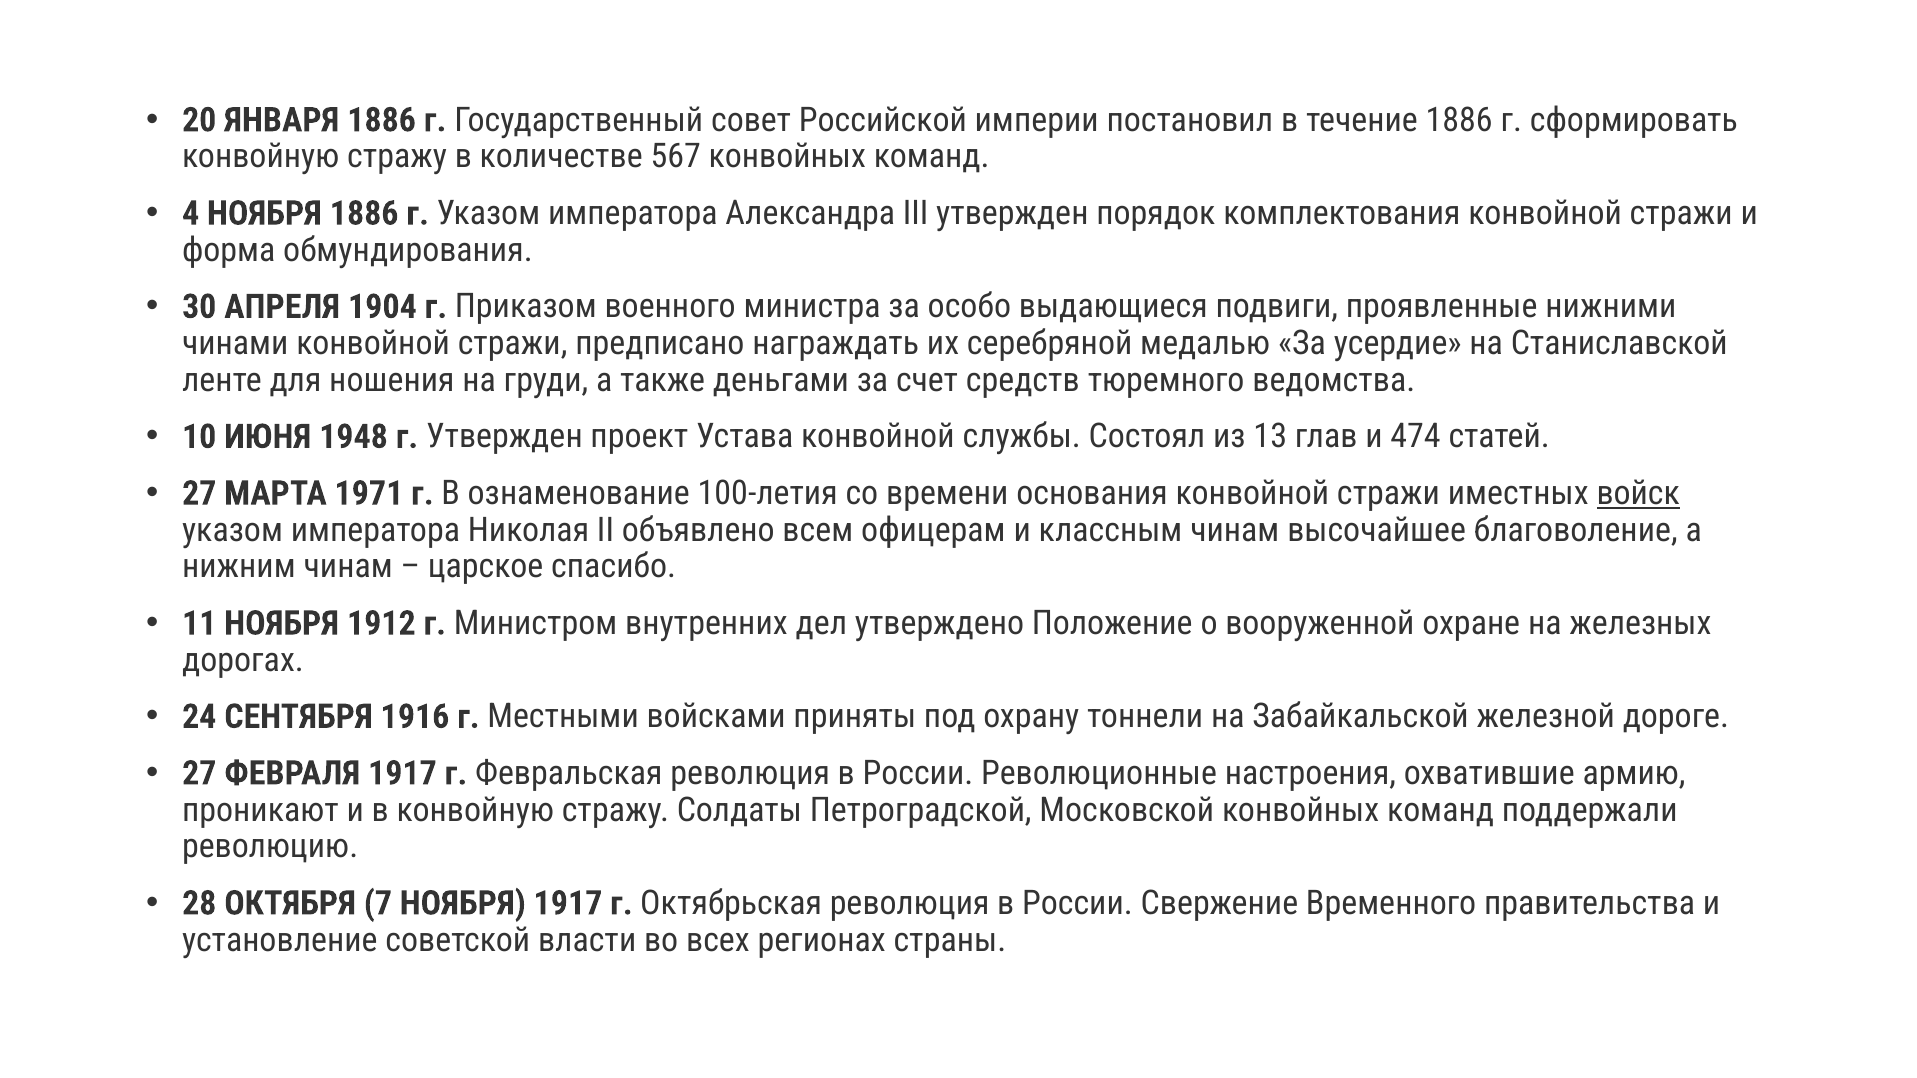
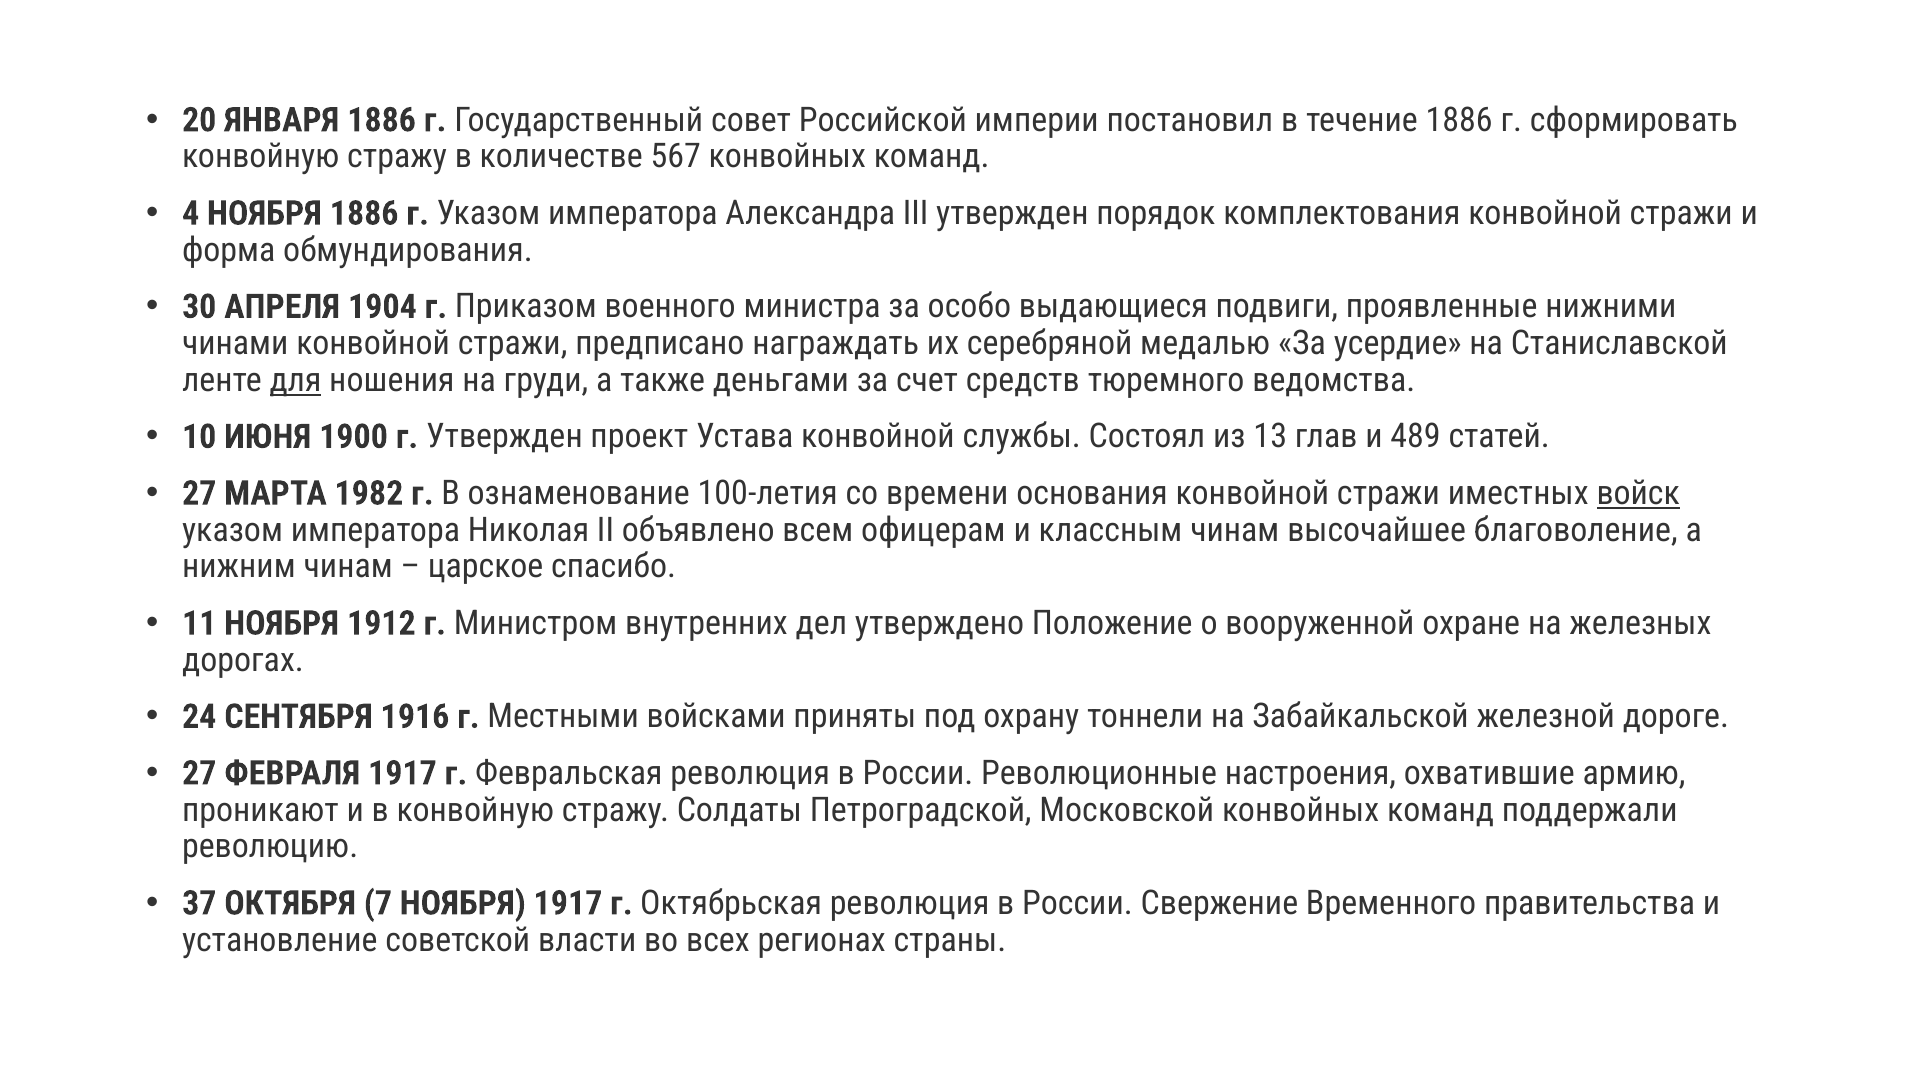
для underline: none -> present
1948: 1948 -> 1900
474: 474 -> 489
1971: 1971 -> 1982
28: 28 -> 37
